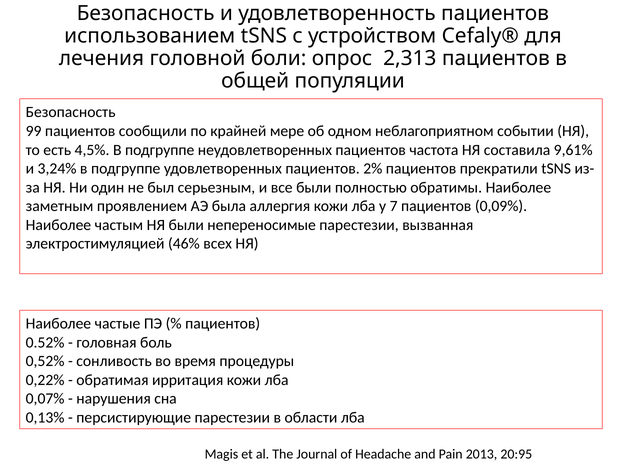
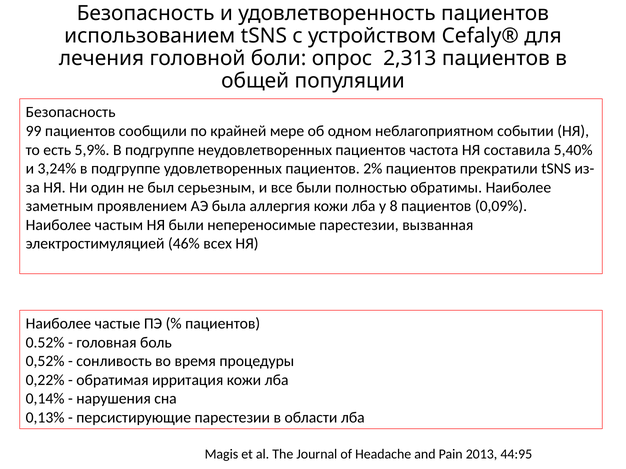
4,5%: 4,5% -> 5,9%
9,61%: 9,61% -> 5,40%
7: 7 -> 8
0,07%: 0,07% -> 0,14%
20:95: 20:95 -> 44:95
